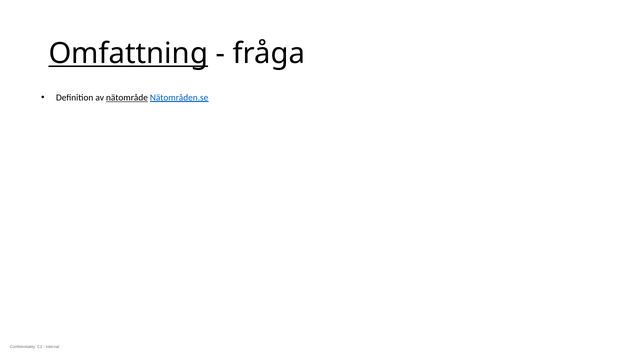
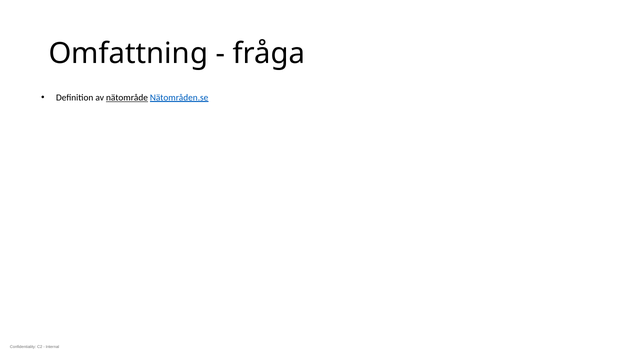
Omfattning underline: present -> none
